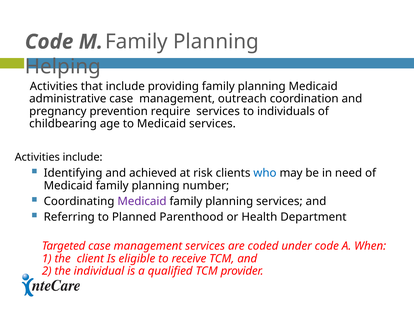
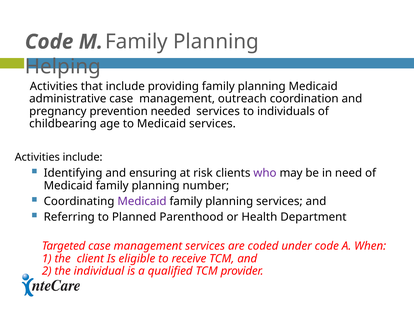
require: require -> needed
achieved: achieved -> ensuring
who colour: blue -> purple
